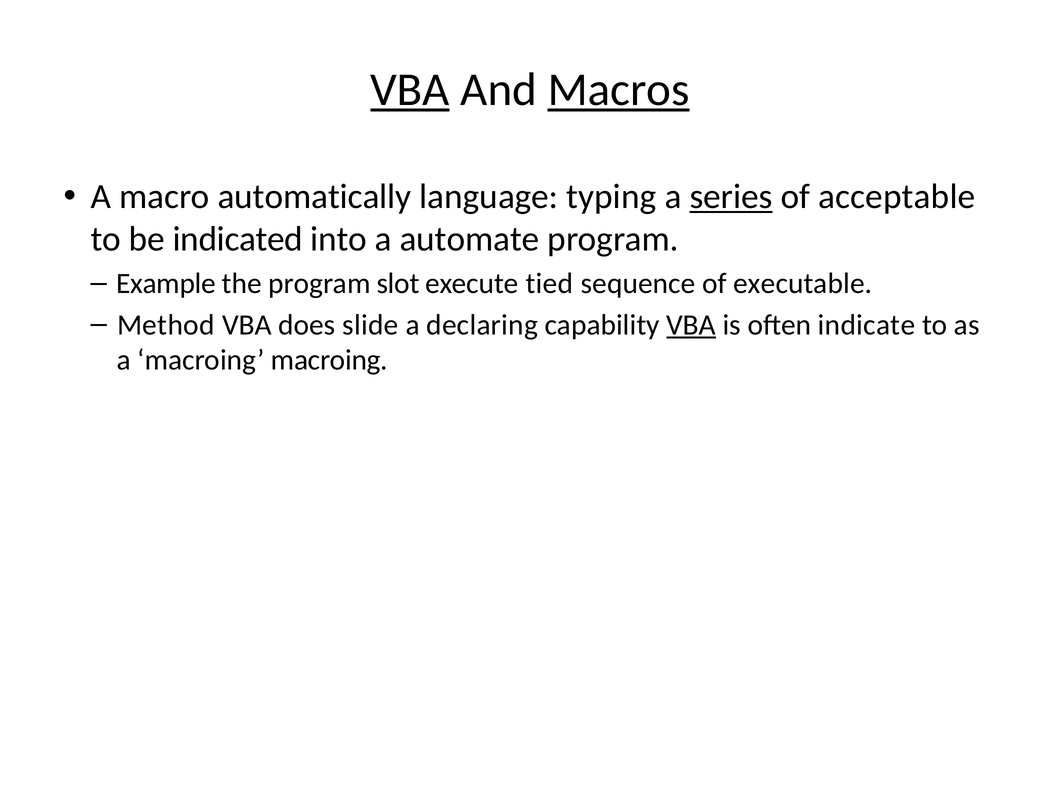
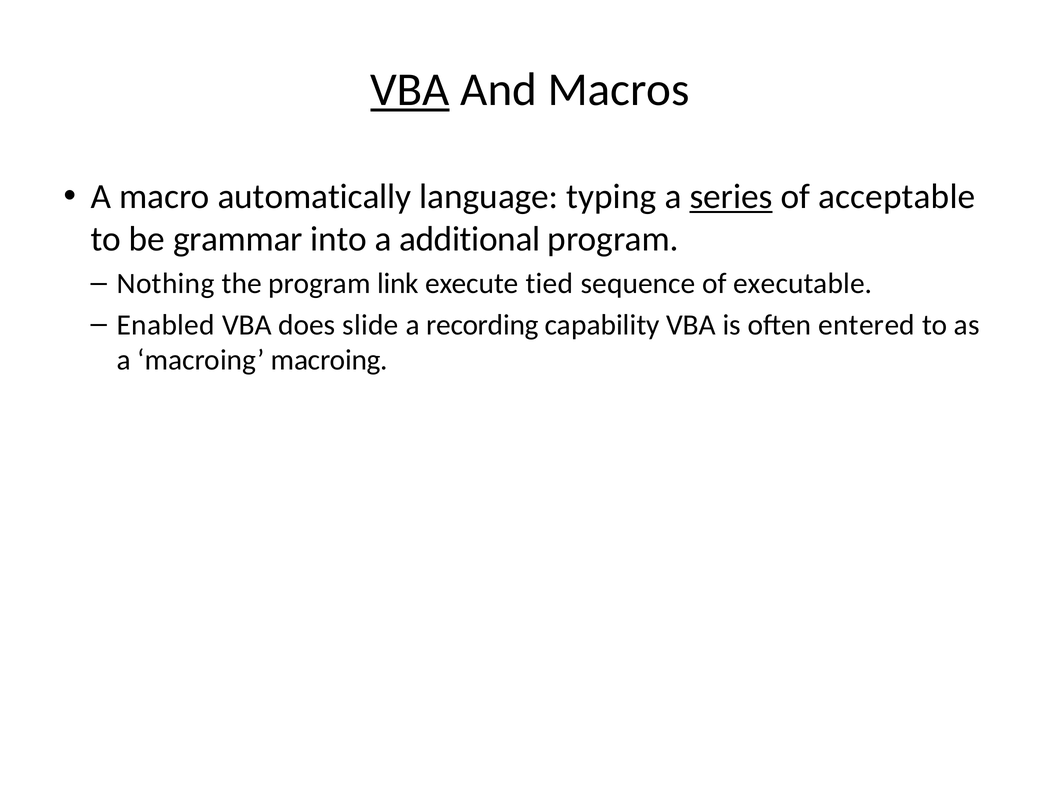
Macros underline: present -> none
indicated: indicated -> grammar
automate: automate -> additional
Example: Example -> Nothing
slot: slot -> link
Method: Method -> Enabled
declaring: declaring -> recording
VBA at (691, 325) underline: present -> none
indicate: indicate -> entered
